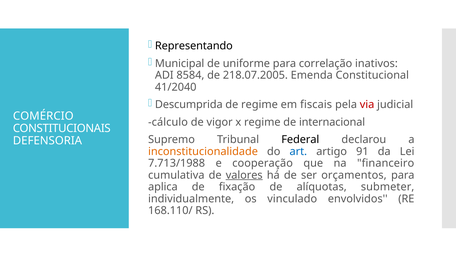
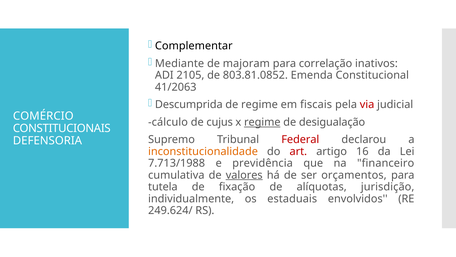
Representando: Representando -> Complementar
Municipal: Municipal -> Mediante
uniforme: uniforme -> majoram
8584: 8584 -> 2105
218.07.2005: 218.07.2005 -> 803.81.0852
41/2040: 41/2040 -> 41/2063
vigor: vigor -> cujus
regime at (262, 122) underline: none -> present
internacional: internacional -> desigualação
Federal colour: black -> red
art colour: blue -> red
91: 91 -> 16
cooperação: cooperação -> previdência
aplica: aplica -> tutela
submeter: submeter -> jurisdição
vinculado: vinculado -> estaduais
168.110/: 168.110/ -> 249.624/
